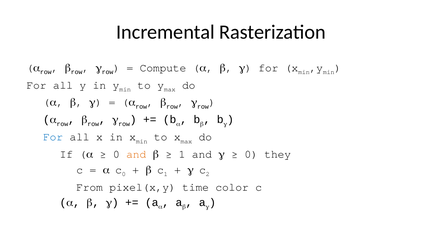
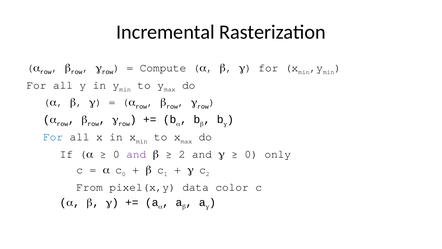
and at (136, 154) colour: orange -> purple
1 at (182, 154): 1 -> 2
they: they -> only
time: time -> data
